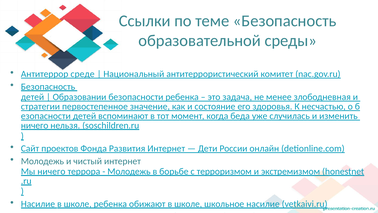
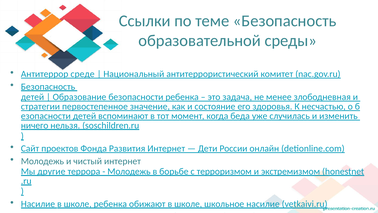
Образовании at (80, 97): Образовании -> Образование
Мы ничего: ничего -> другие
